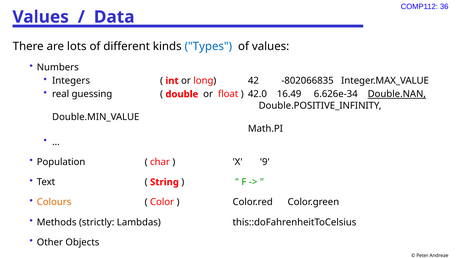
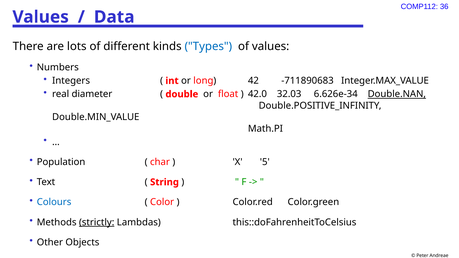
-802066835: -802066835 -> -711890683
guessing: guessing -> diameter
16.49: 16.49 -> 32.03
9: 9 -> 5
Colours colour: orange -> blue
strictly underline: none -> present
